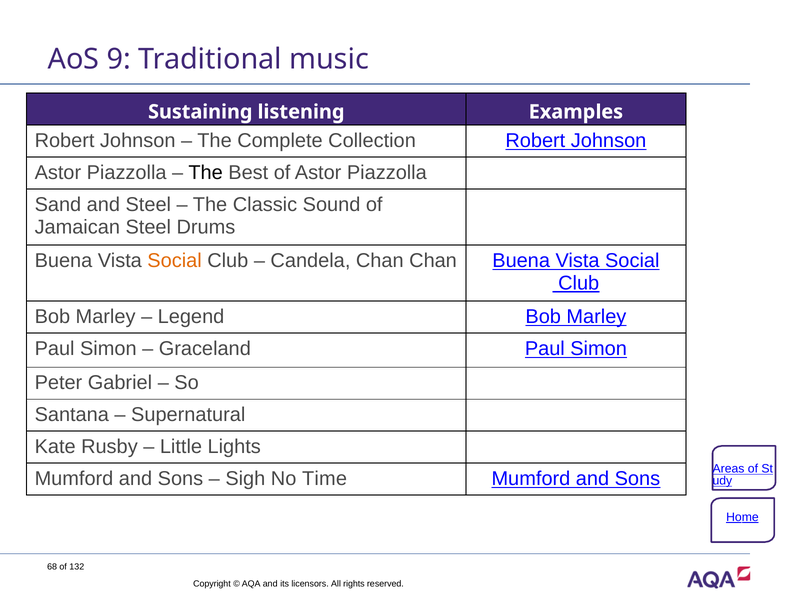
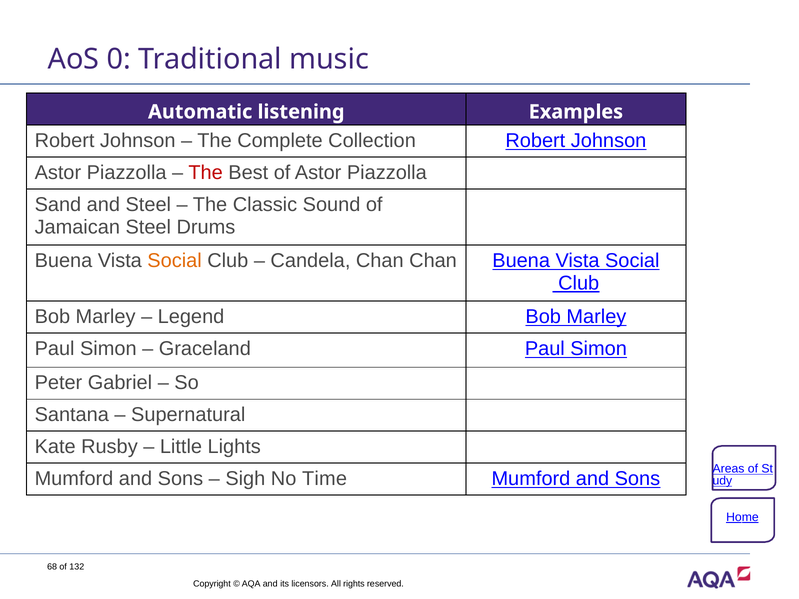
9: 9 -> 0
Sustaining: Sustaining -> Automatic
The at (206, 173) colour: black -> red
